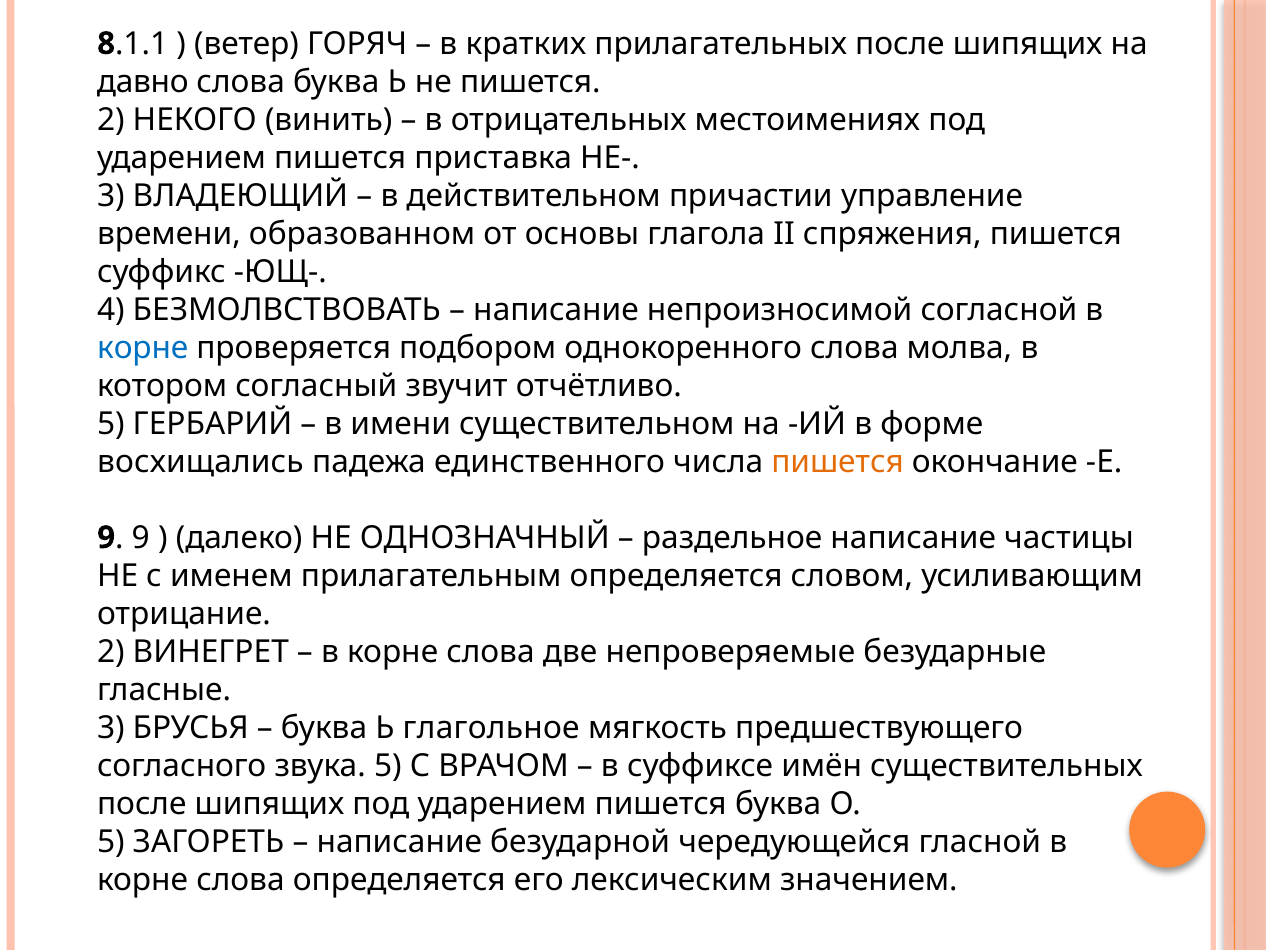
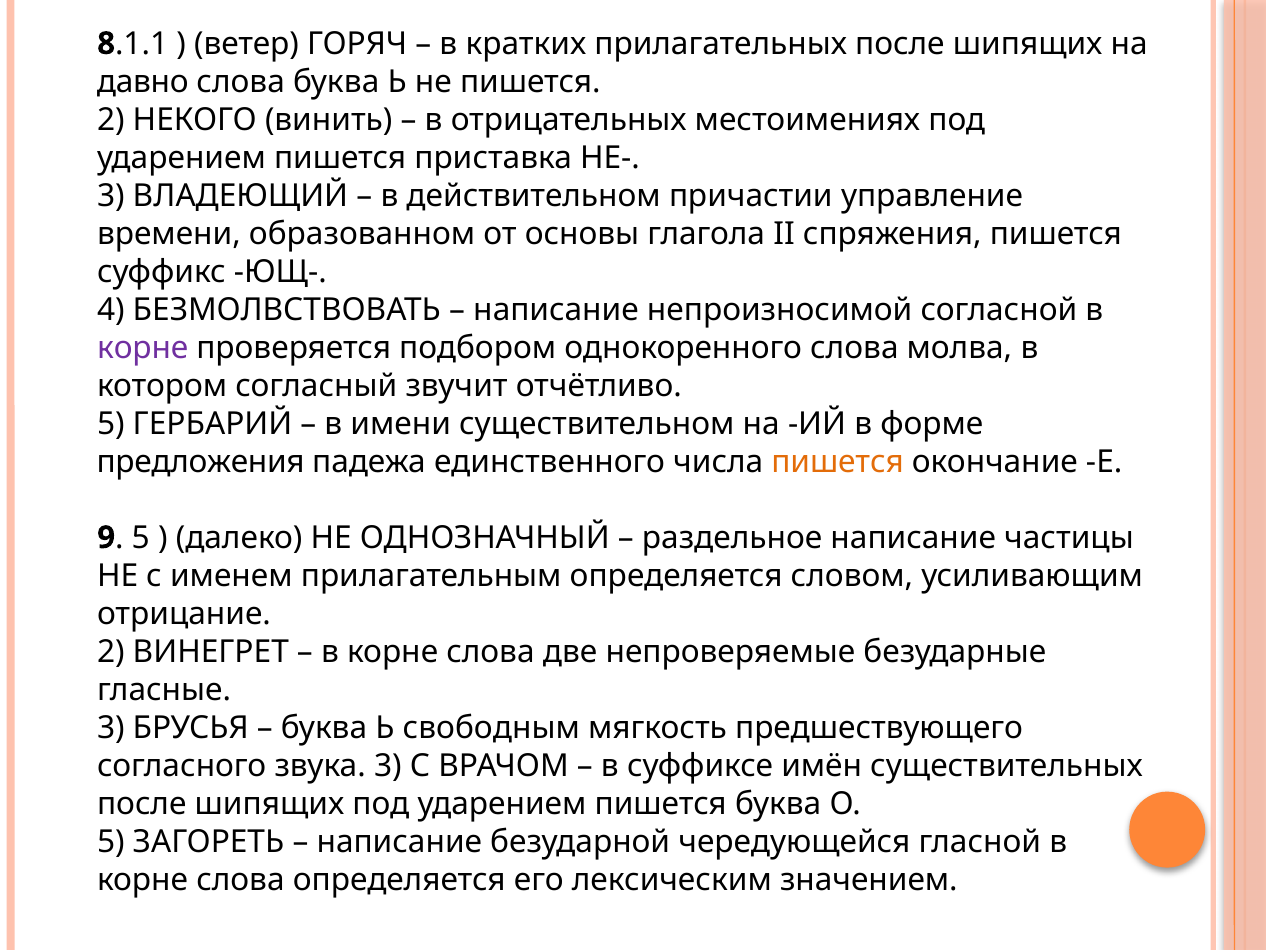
корне at (143, 347) colour: blue -> purple
восхищались: восхищались -> предложения
9 at (141, 537): 9 -> 5
глагольное: глагольное -> свободным
звука 5: 5 -> 3
